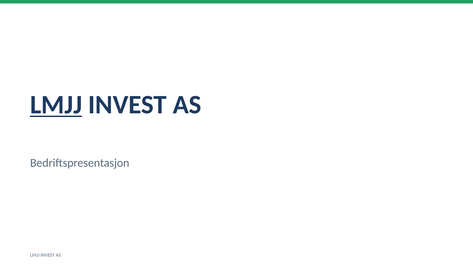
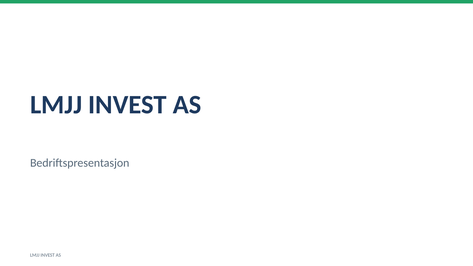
LMJJ at (56, 105) underline: present -> none
